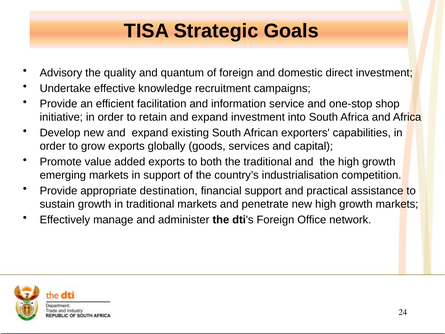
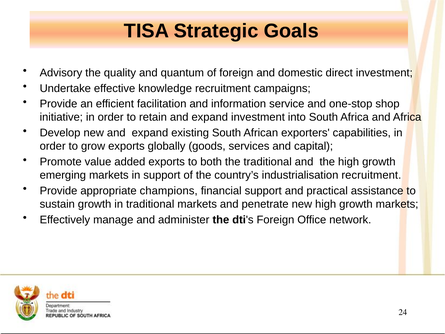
industrialisation competition: competition -> recruitment
destination: destination -> champions
